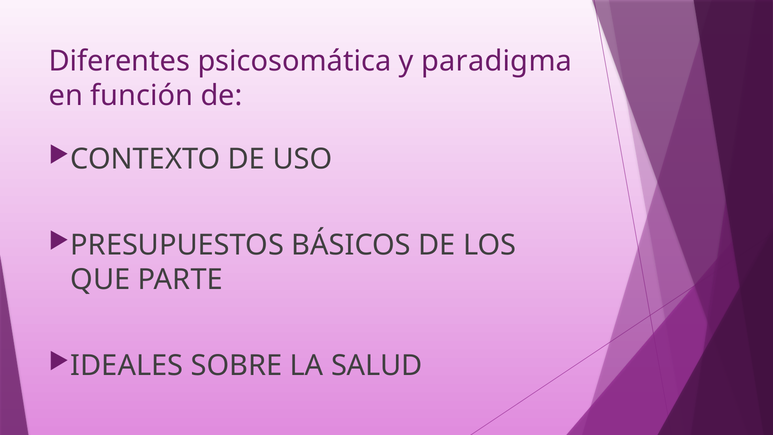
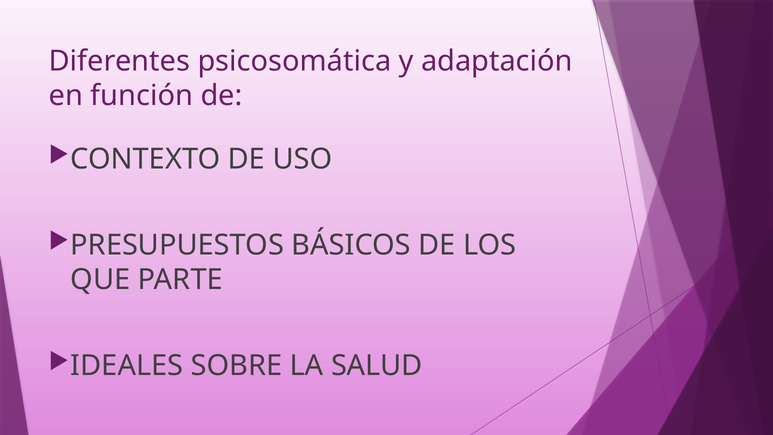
paradigma: paradigma -> adaptación
